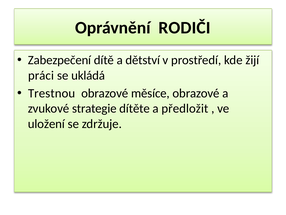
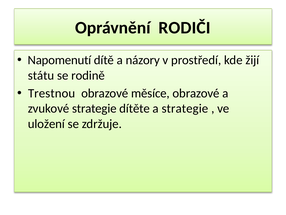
Zabezpečení: Zabezpečení -> Napomenutí
dětství: dětství -> názory
práci: práci -> státu
ukládá: ukládá -> rodině
a předložit: předložit -> strategie
